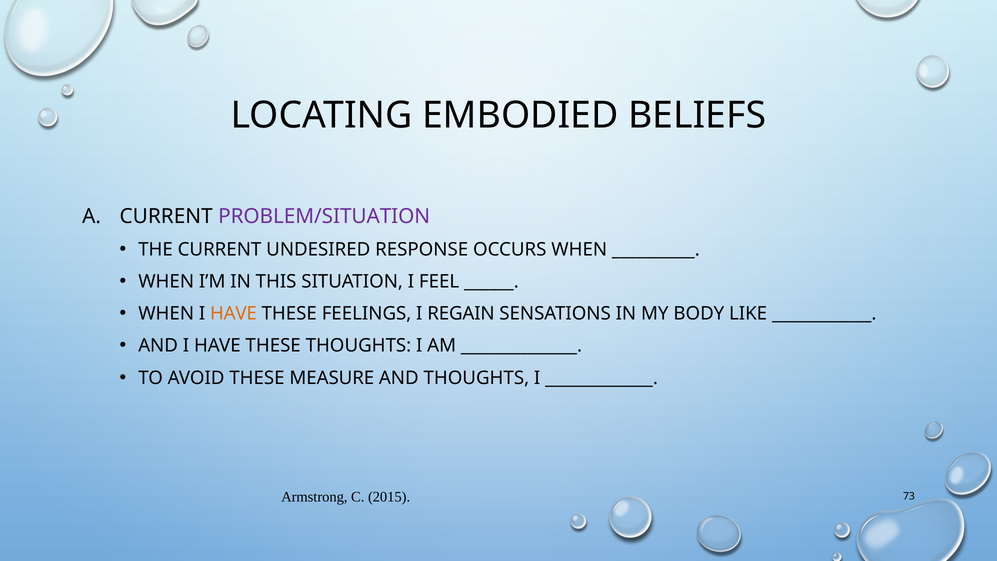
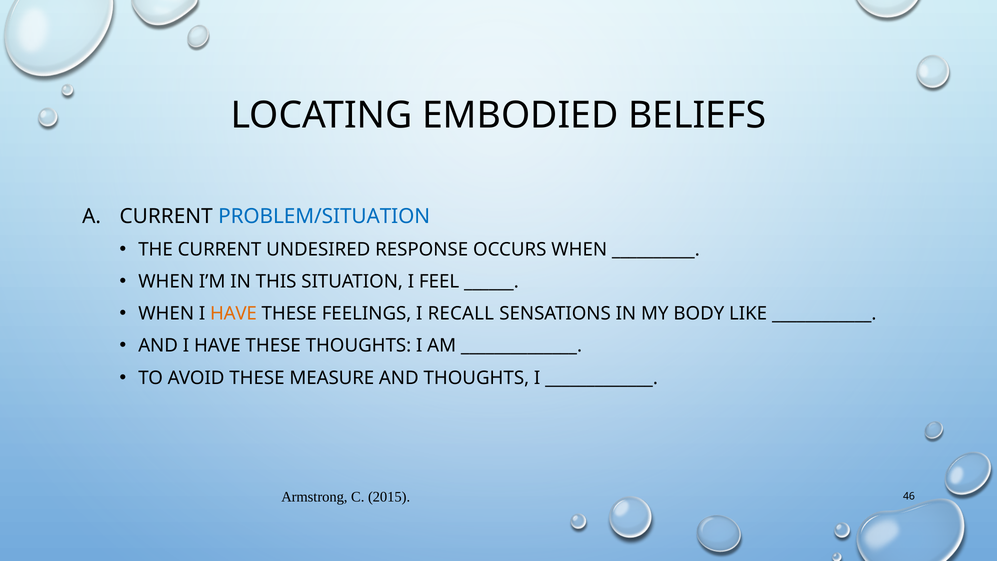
PROBLEM/SITUATION colour: purple -> blue
REGAIN: REGAIN -> RECALL
73: 73 -> 46
